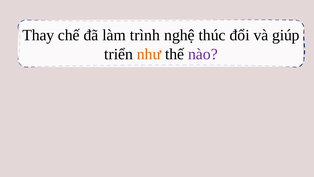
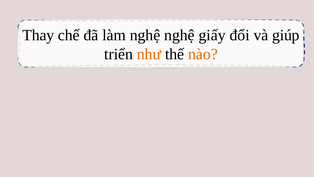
làm trình: trình -> nghệ
thúc: thúc -> giấy
nào colour: purple -> orange
